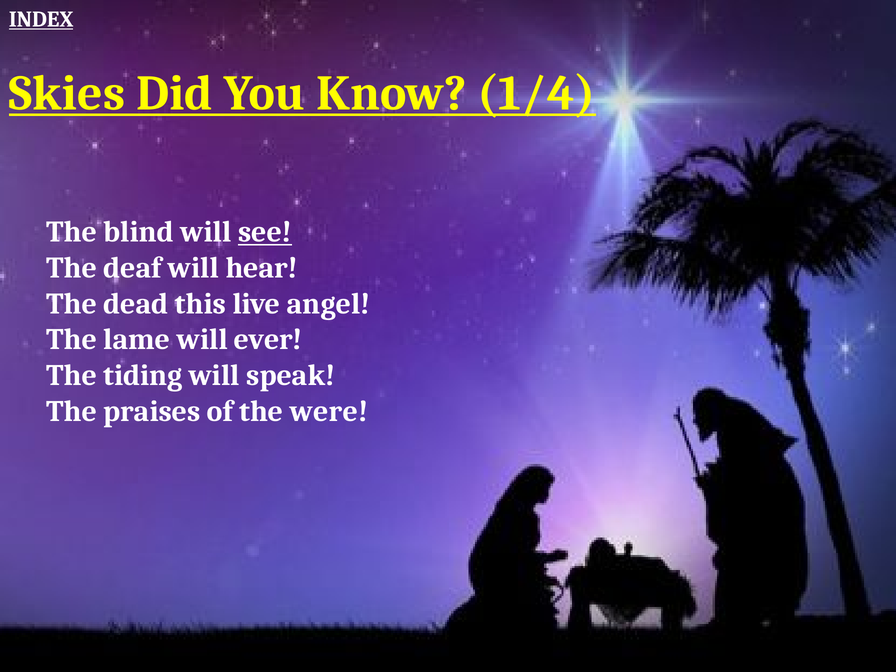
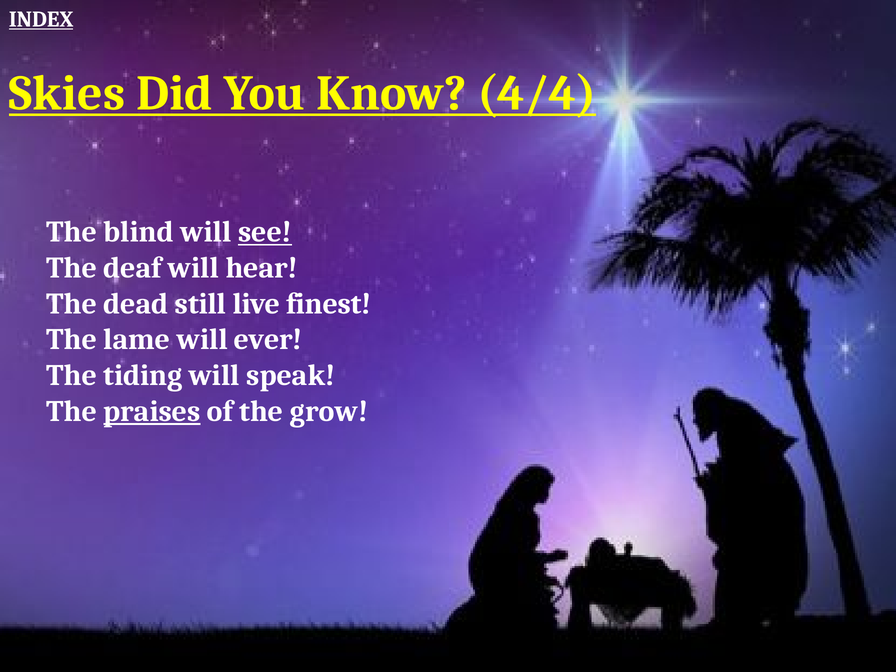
1/4: 1/4 -> 4/4
this: this -> still
angel: angel -> finest
praises underline: none -> present
were: were -> grow
